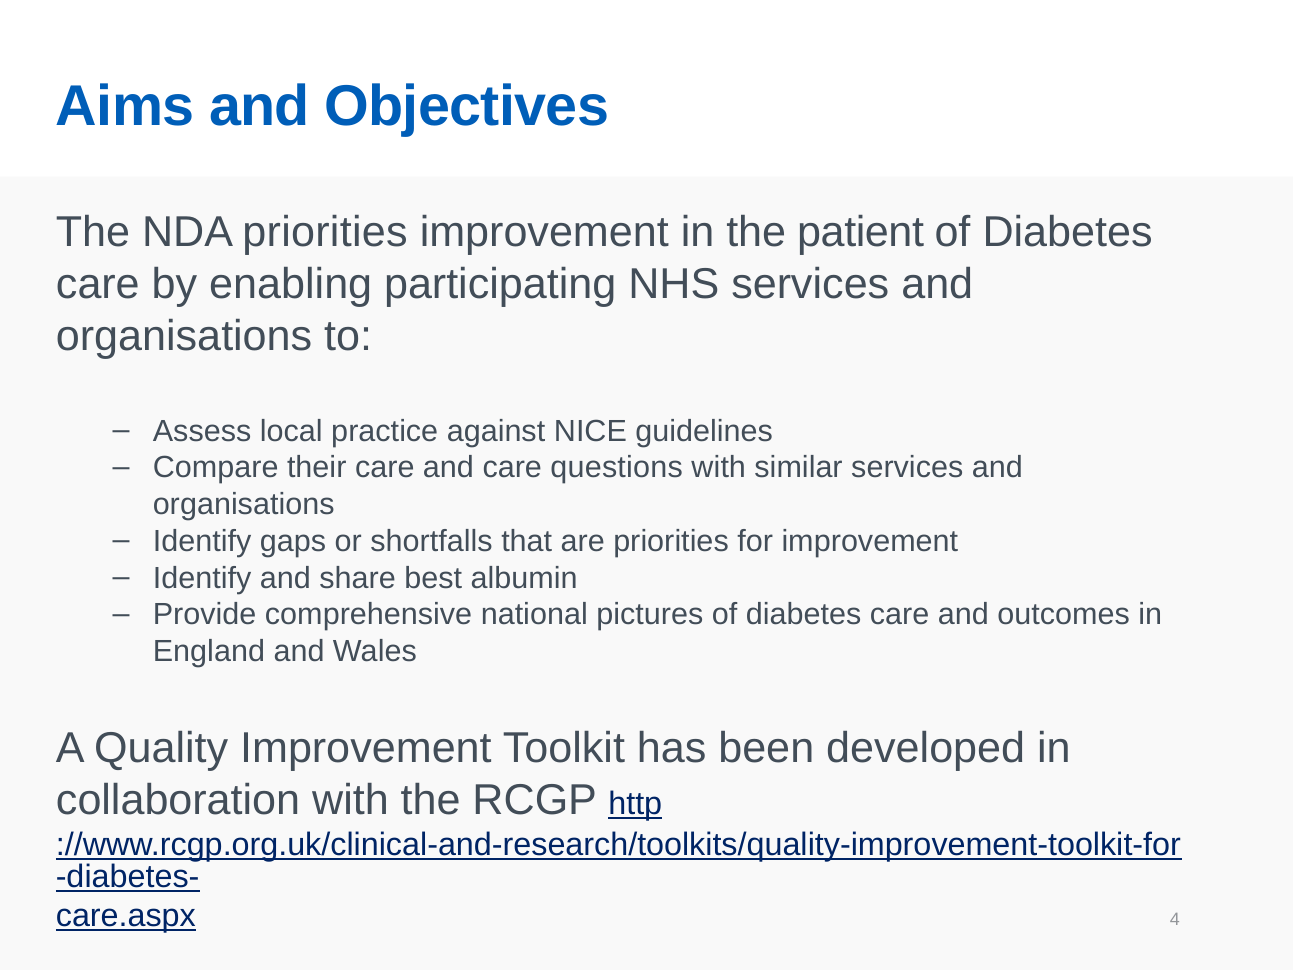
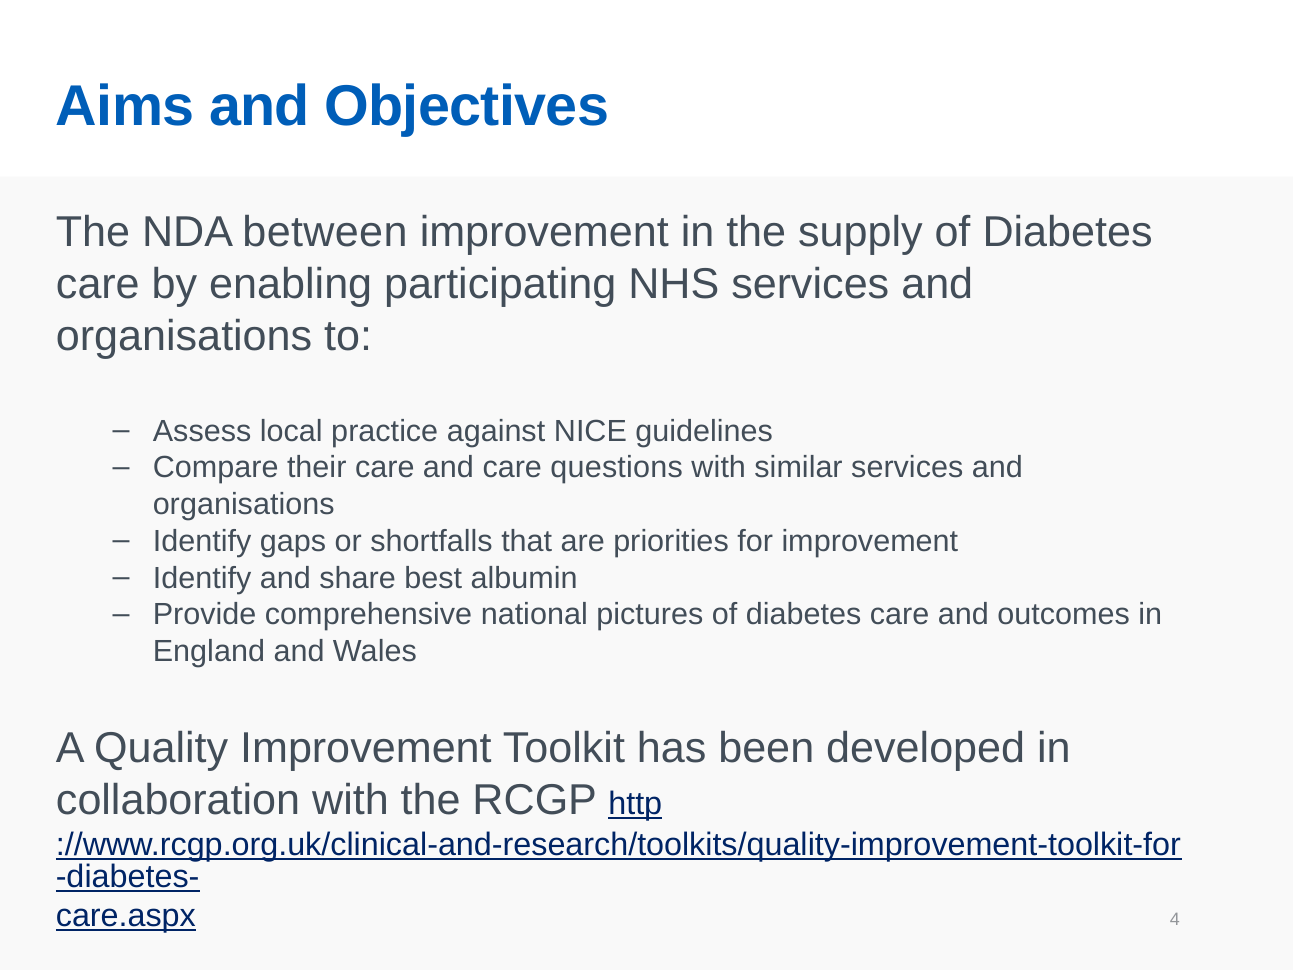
NDA priorities: priorities -> between
patient: patient -> supply
